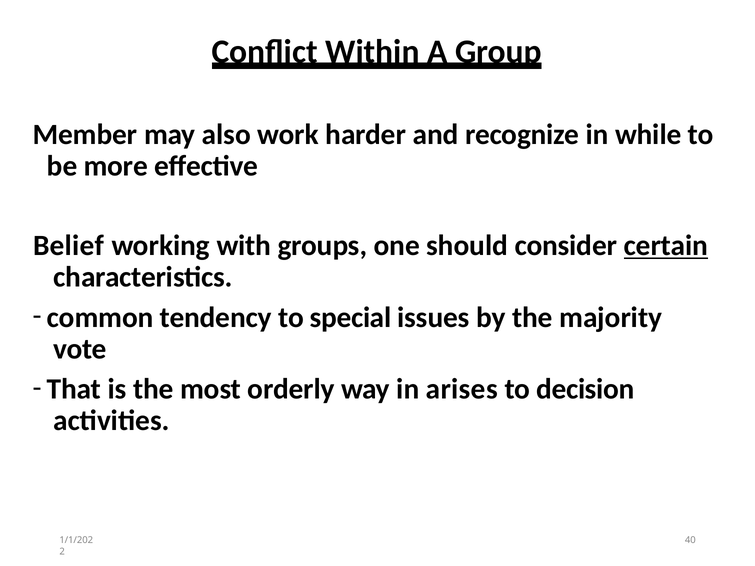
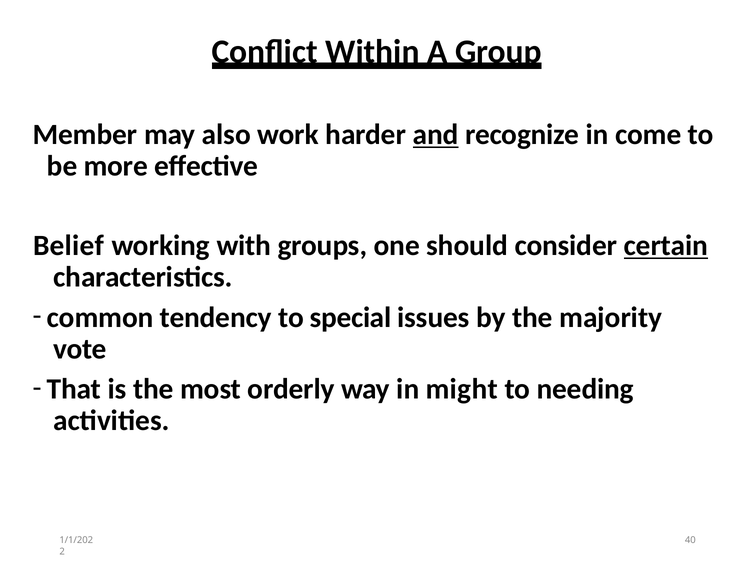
and underline: none -> present
while: while -> come
arises: arises -> might
decision: decision -> needing
